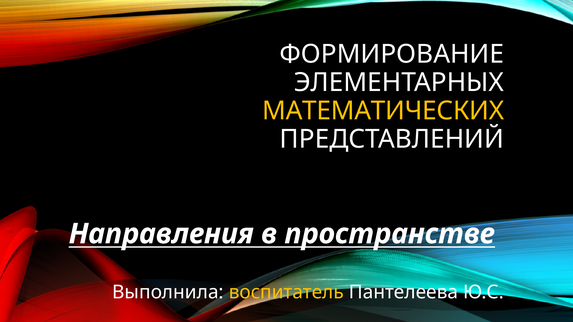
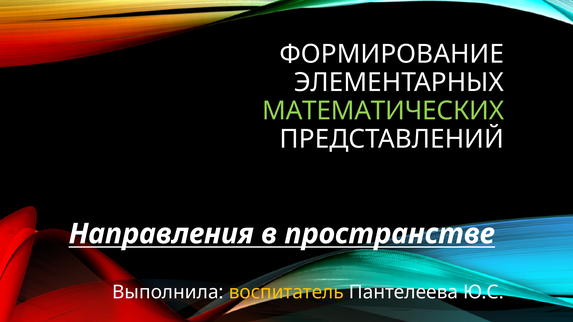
МАТЕМАТИЧЕСКИХ colour: yellow -> light green
